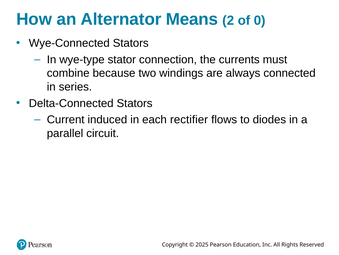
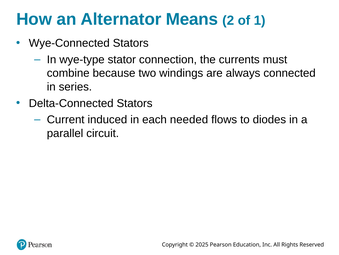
0: 0 -> 1
rectifier: rectifier -> needed
